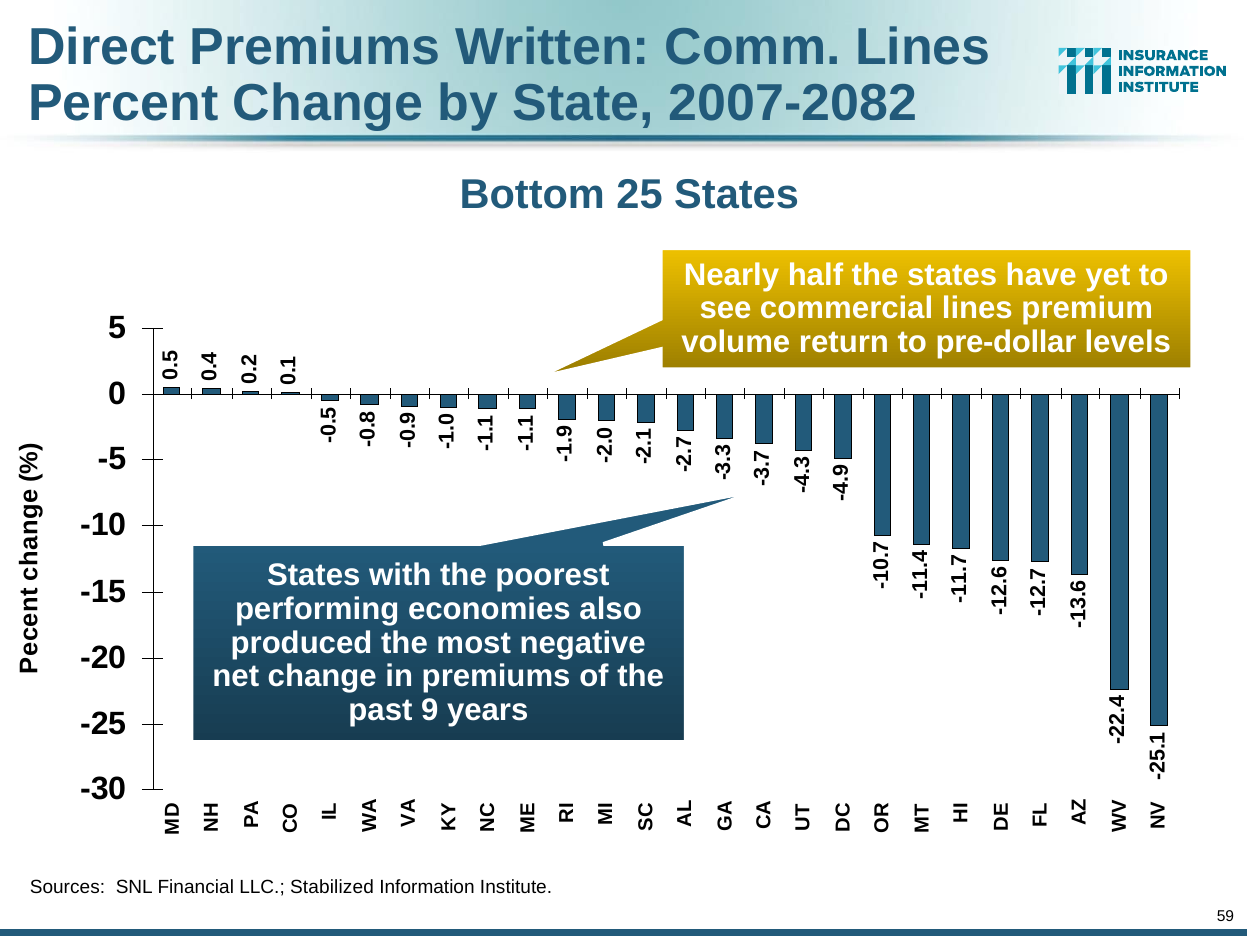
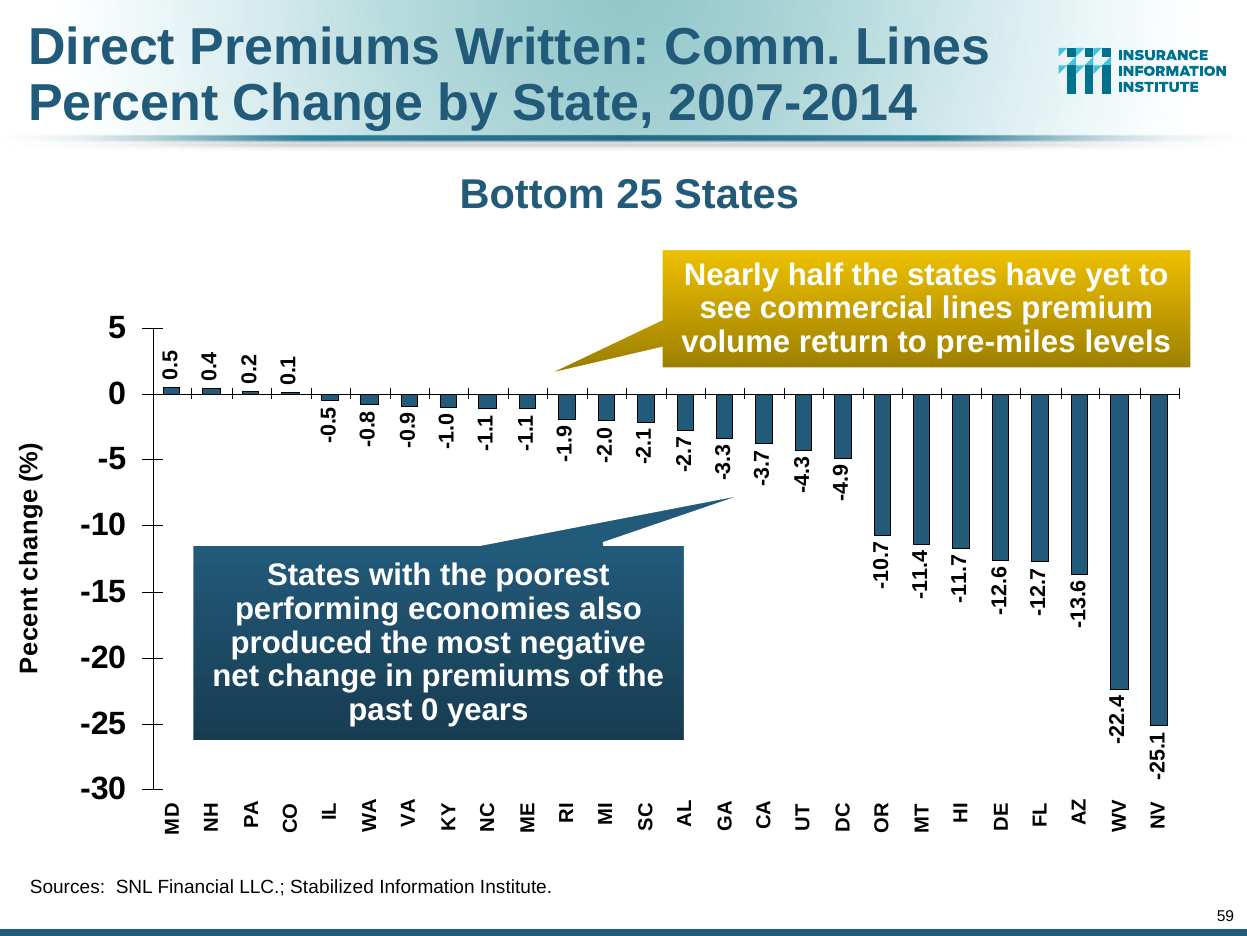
2007-2082: 2007-2082 -> 2007-2014
pre-dollar: pre-dollar -> pre-miles
past 9: 9 -> 0
